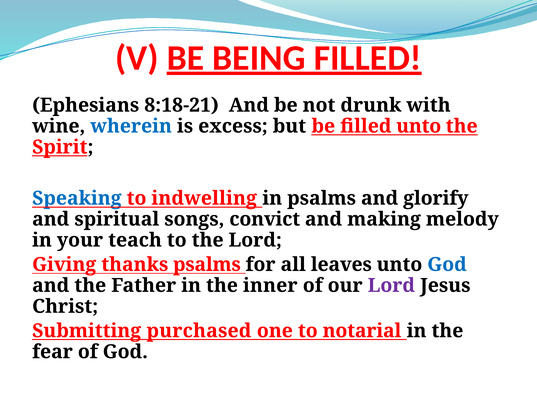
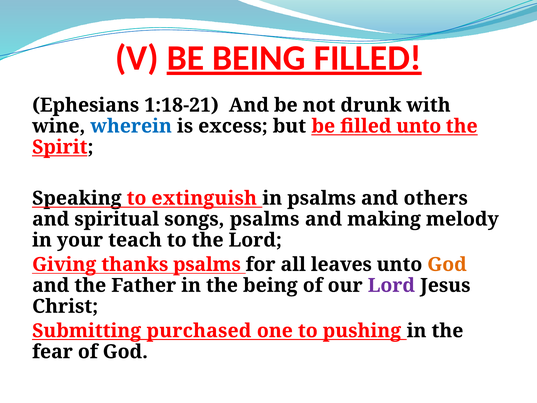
8:18-21: 8:18-21 -> 1:18-21
Speaking colour: blue -> black
indwelling: indwelling -> extinguish
glorify: glorify -> others
songs convict: convict -> psalms
God at (447, 264) colour: blue -> orange
the inner: inner -> being
notarial: notarial -> pushing
